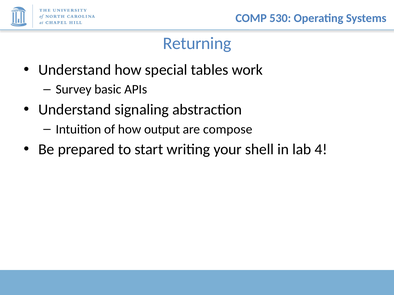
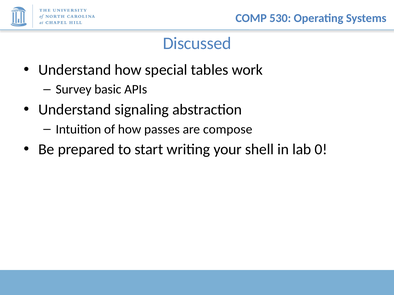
Returning: Returning -> Discussed
output: output -> passes
4: 4 -> 0
